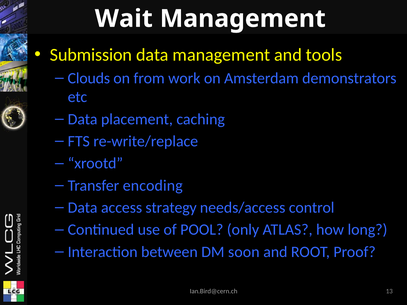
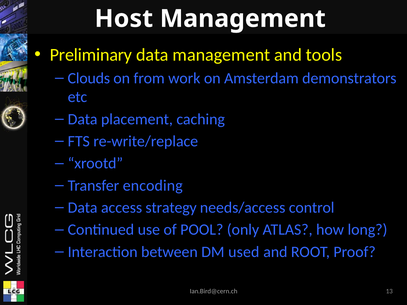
Wait: Wait -> Host
Submission: Submission -> Preliminary
soon: soon -> used
